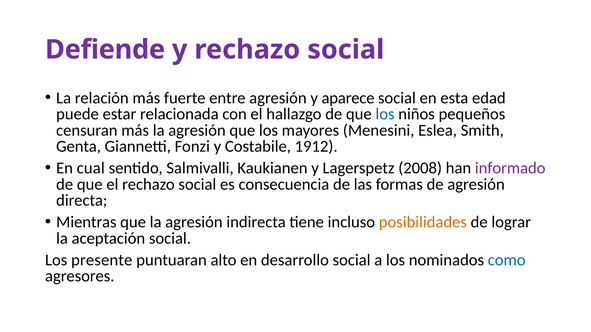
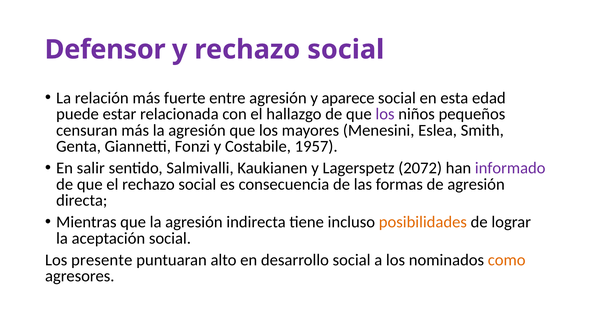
Defiende: Defiende -> Defensor
los at (385, 114) colour: blue -> purple
1912: 1912 -> 1957
cual: cual -> salir
2008: 2008 -> 2072
como colour: blue -> orange
